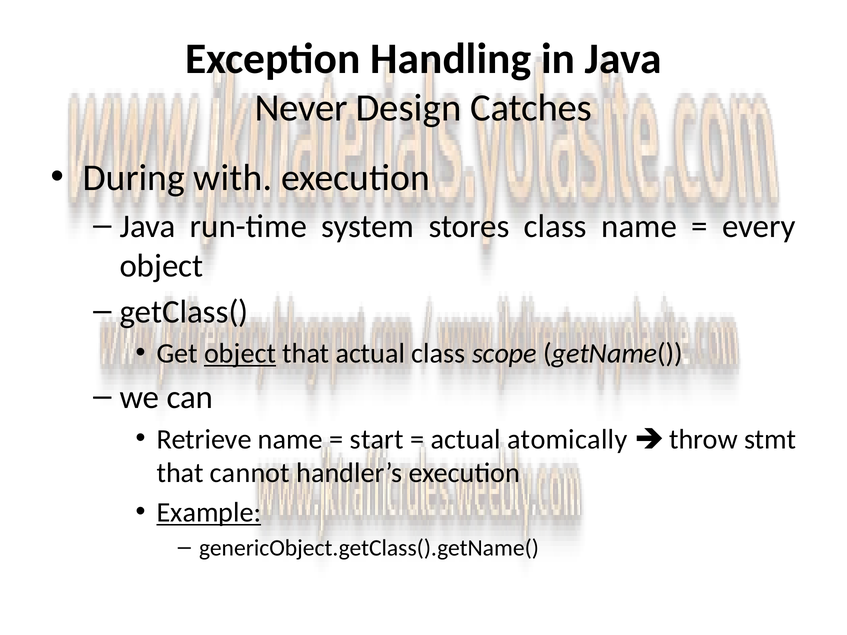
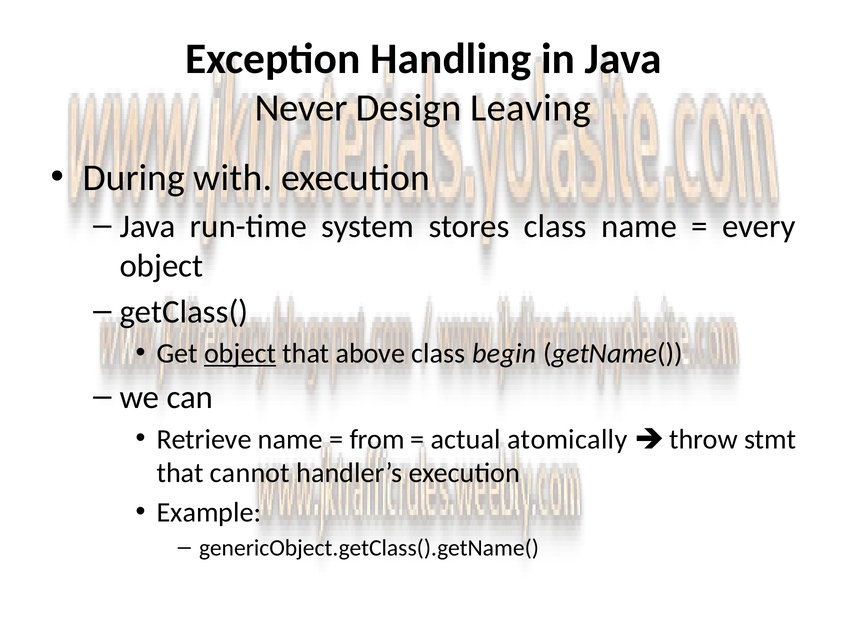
Catches: Catches -> Leaving
that actual: actual -> above
scope: scope -> begin
start: start -> from
Example underline: present -> none
